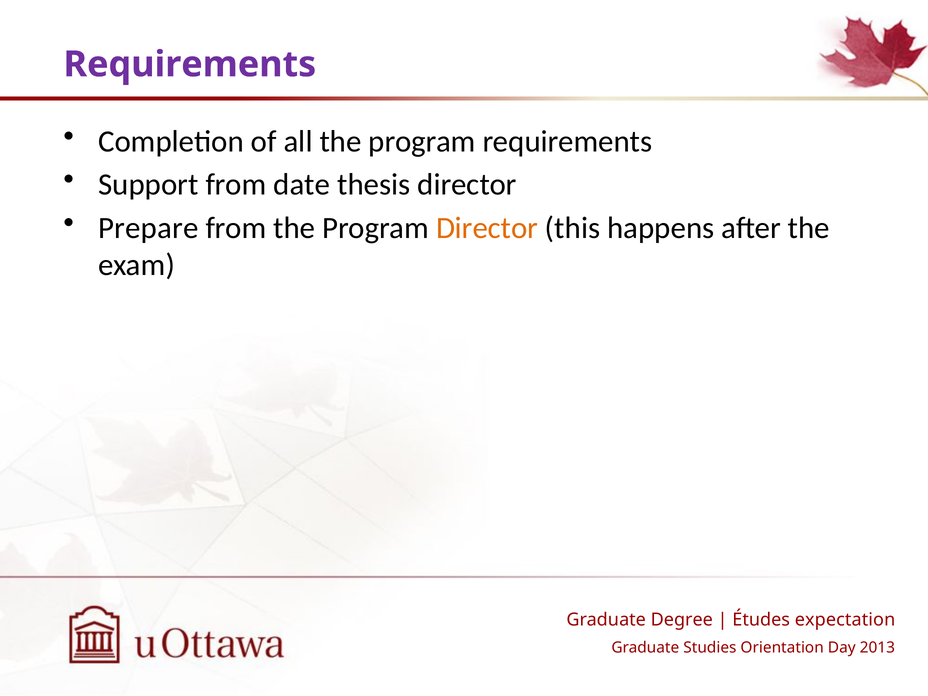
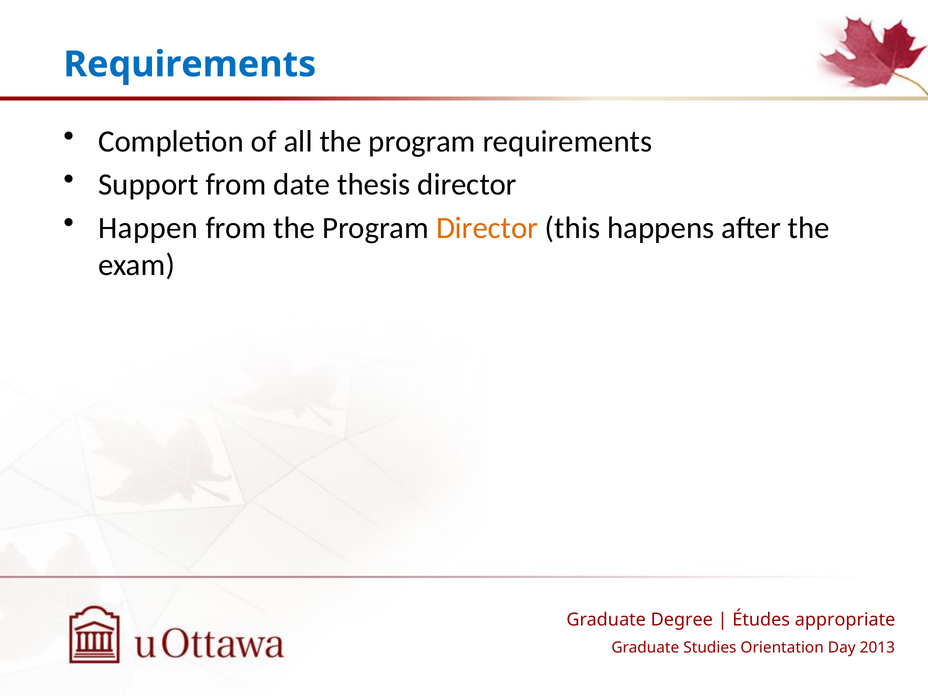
Requirements at (190, 64) colour: purple -> blue
Prepare: Prepare -> Happen
expectation: expectation -> appropriate
